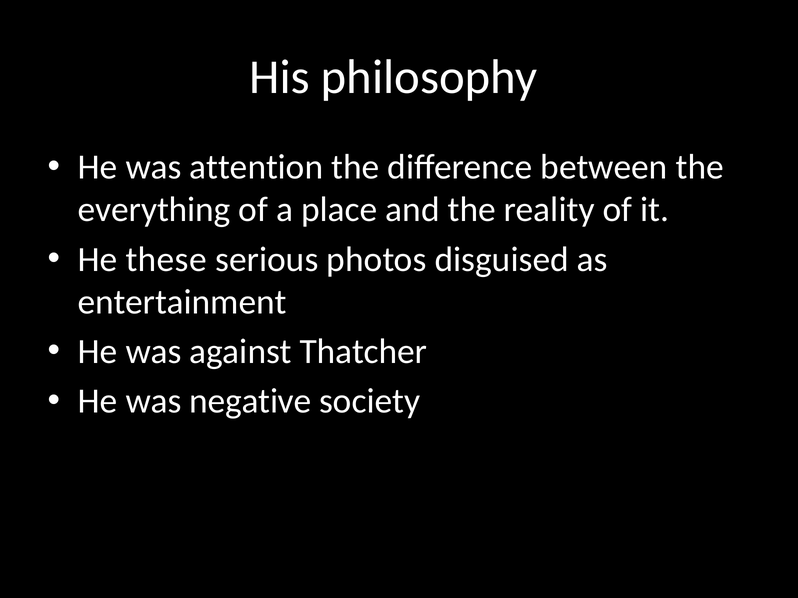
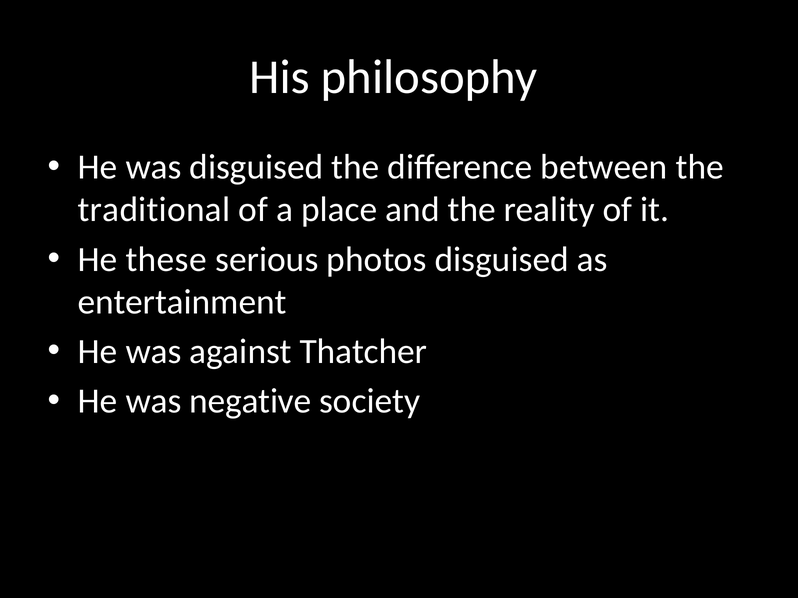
was attention: attention -> disguised
everything: everything -> traditional
